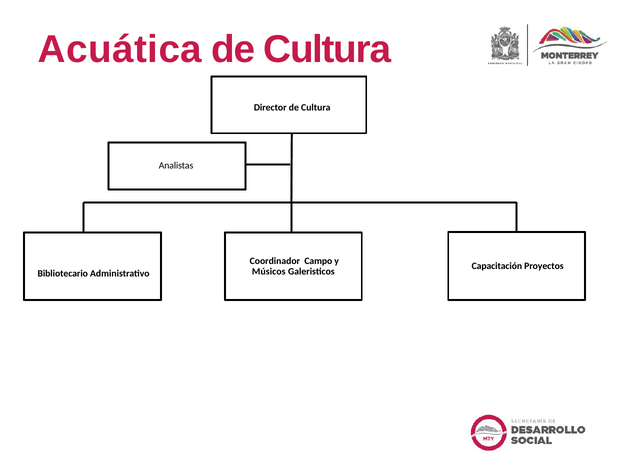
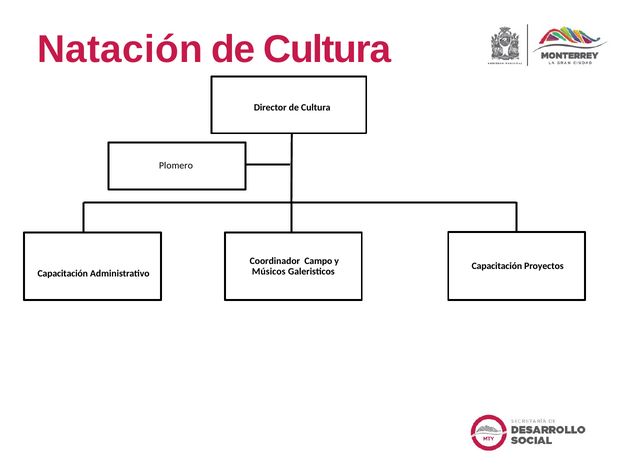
Acuática: Acuática -> Natación
Analistas: Analistas -> Plomero
Bibliotecario at (63, 273): Bibliotecario -> Capacitación
